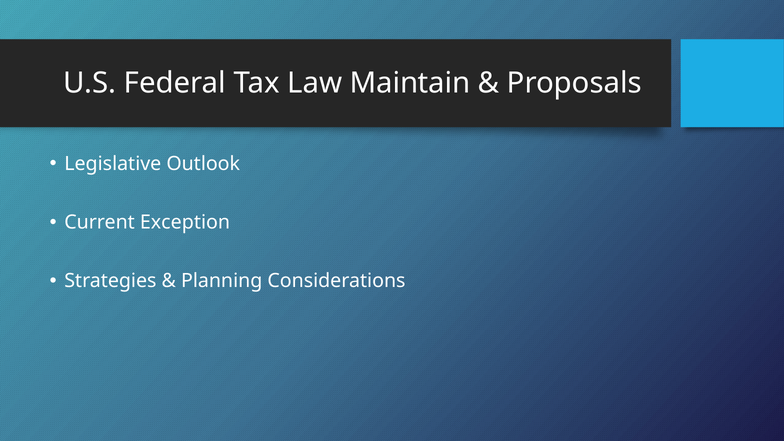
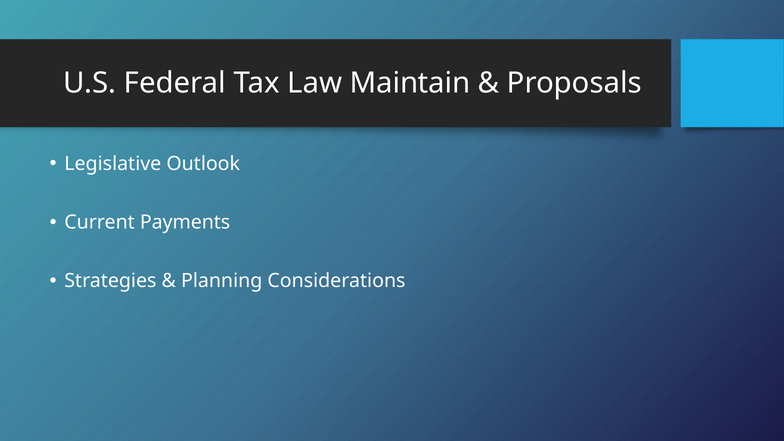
Exception: Exception -> Payments
